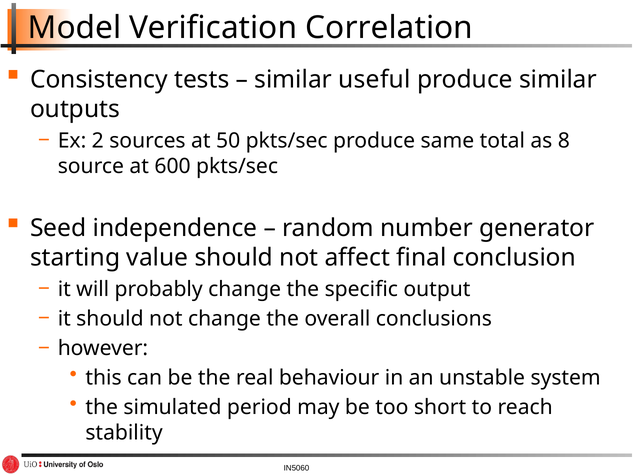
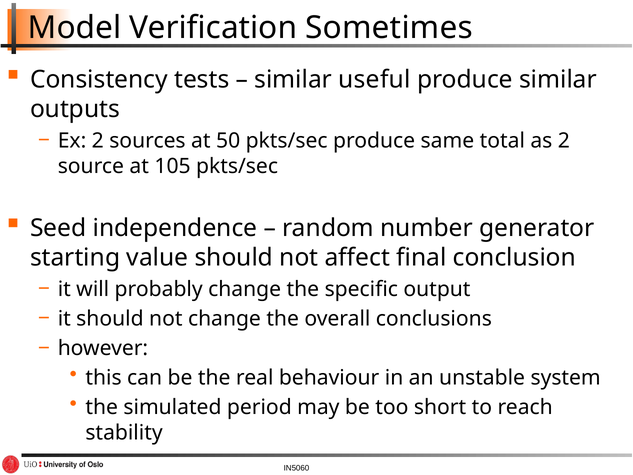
Correlation: Correlation -> Sometimes
as 8: 8 -> 2
600: 600 -> 105
